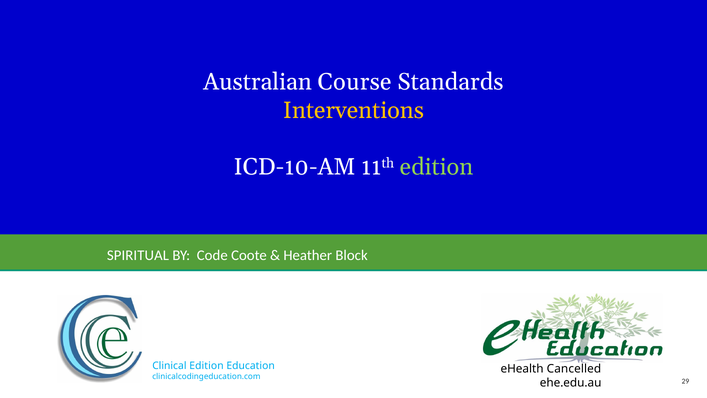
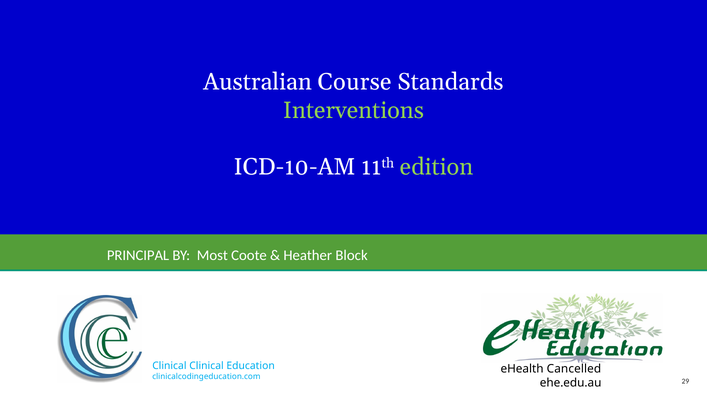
Interventions colour: yellow -> light green
SPIRITUAL: SPIRITUAL -> PRINCIPAL
Code: Code -> Most
Clinical Edition: Edition -> Clinical
